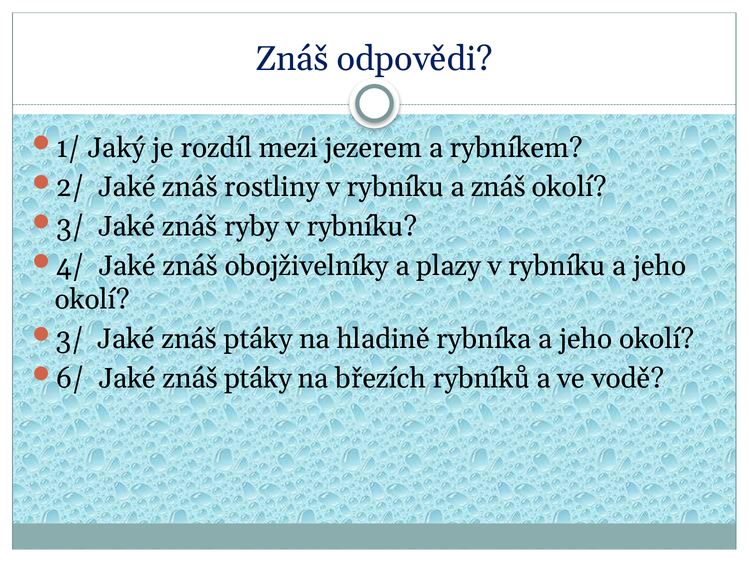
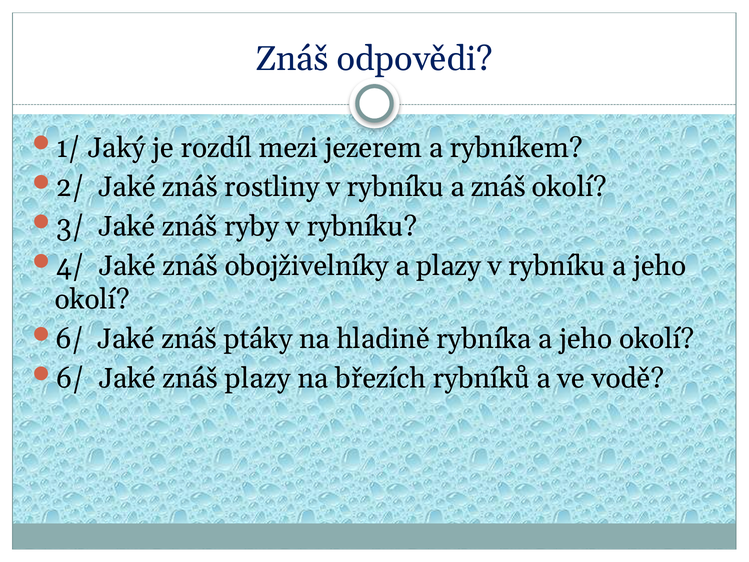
3/ at (70, 339): 3/ -> 6/
6/ Jaké znáš ptáky: ptáky -> plazy
